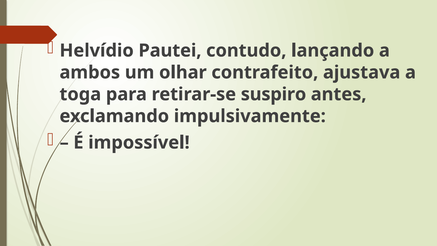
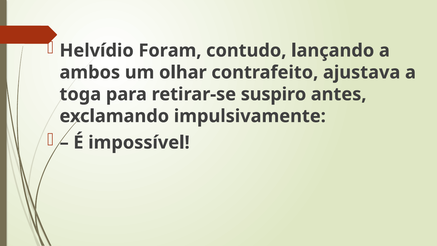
Pautei: Pautei -> Foram
